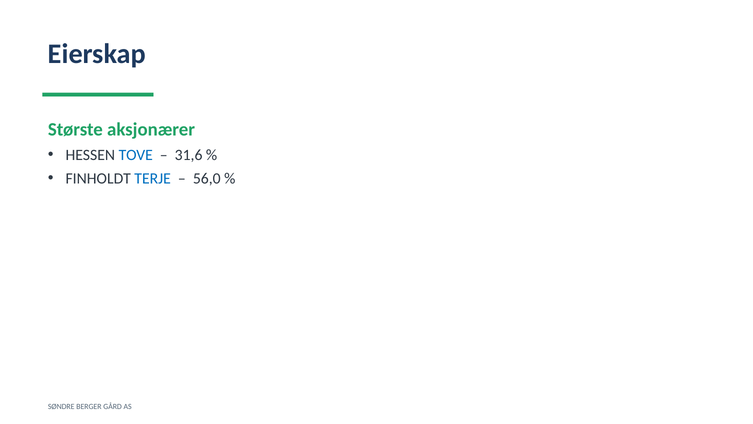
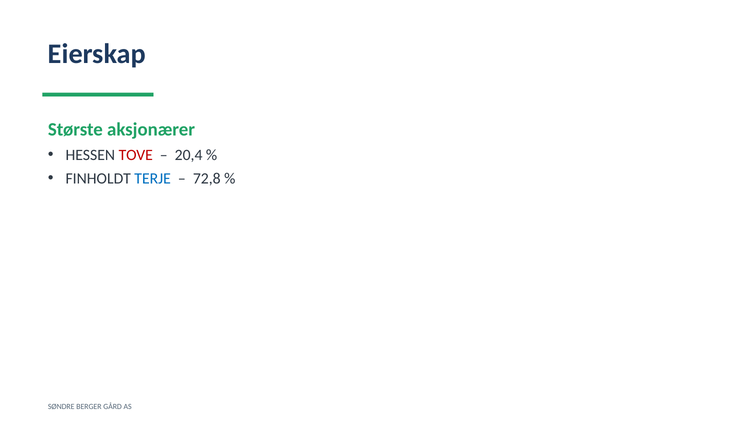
TOVE colour: blue -> red
31,6: 31,6 -> 20,4
56,0: 56,0 -> 72,8
